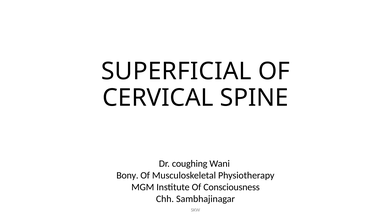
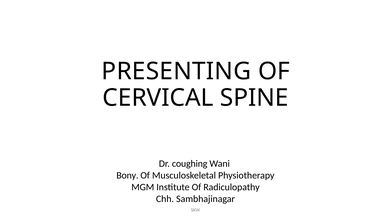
SUPERFICIAL: SUPERFICIAL -> PRESENTING
Consciousness: Consciousness -> Radiculopathy
